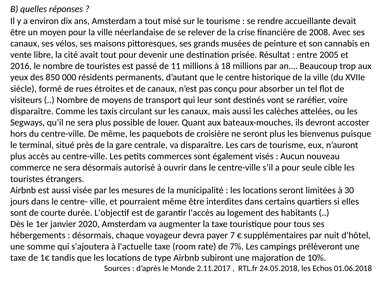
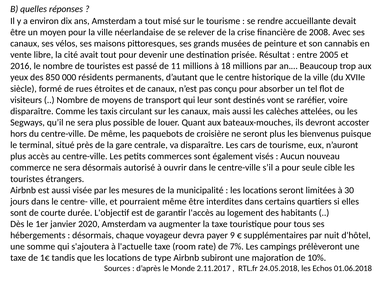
7: 7 -> 9
